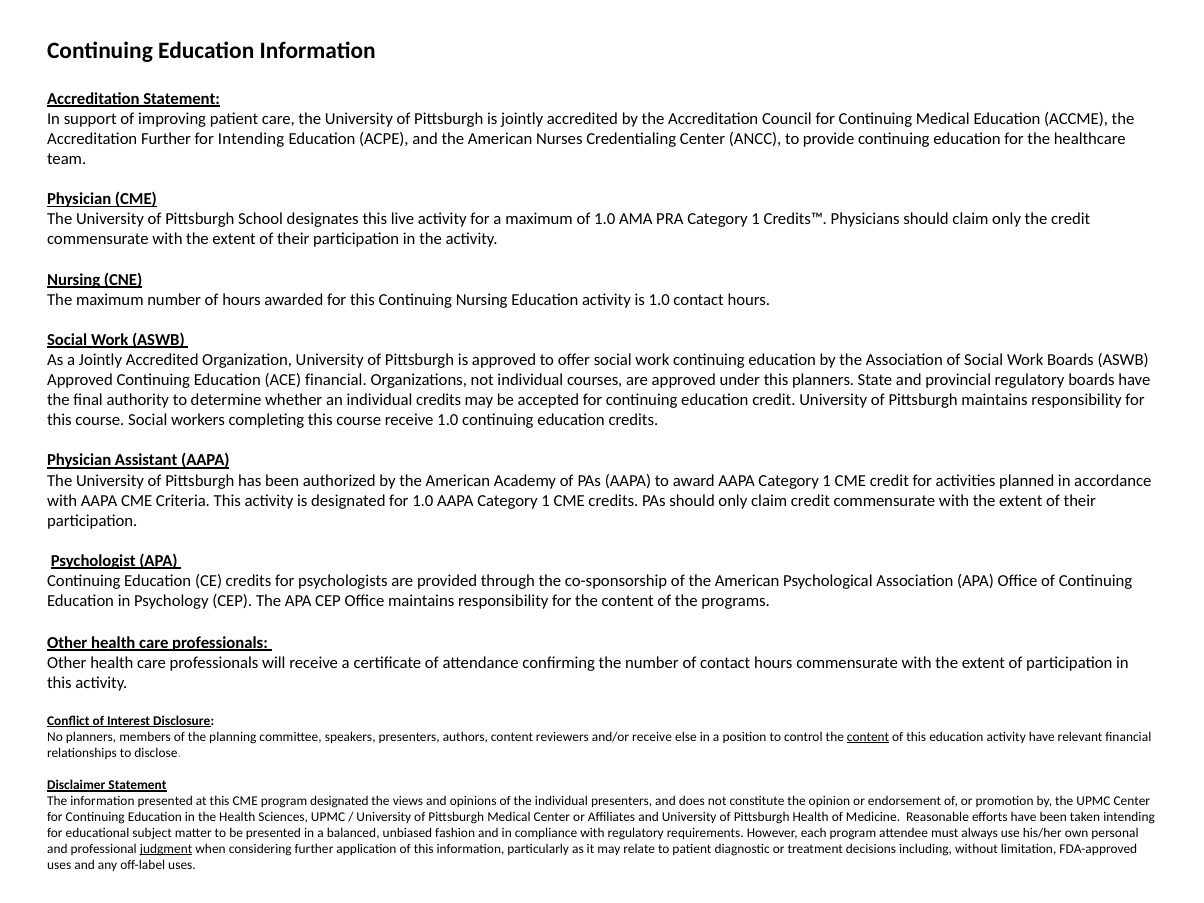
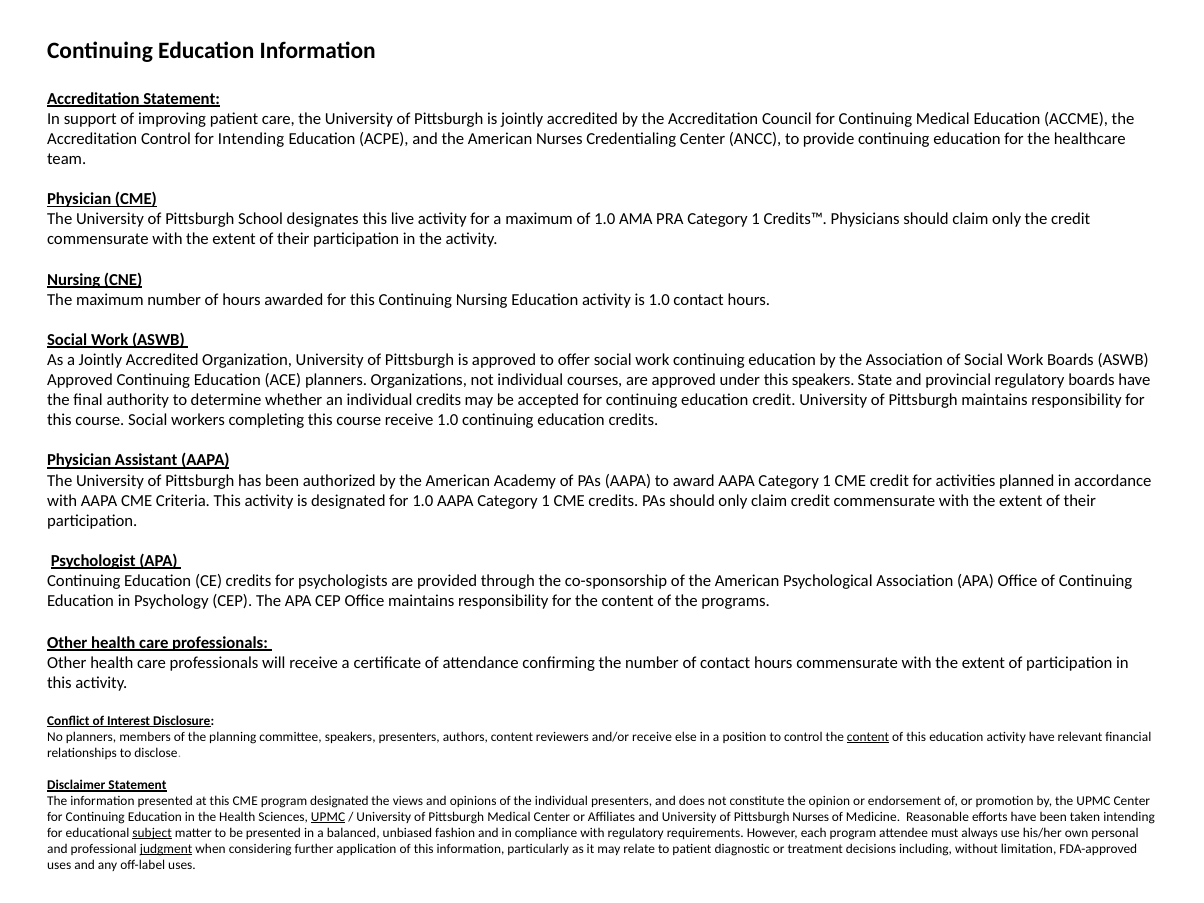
Accreditation Further: Further -> Control
ACE financial: financial -> planners
this planners: planners -> speakers
UPMC at (328, 817) underline: none -> present
Pittsburgh Health: Health -> Nurses
subject underline: none -> present
